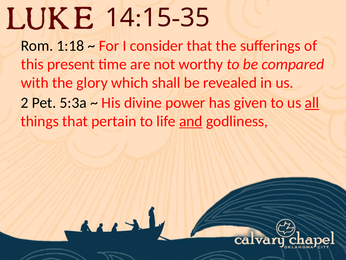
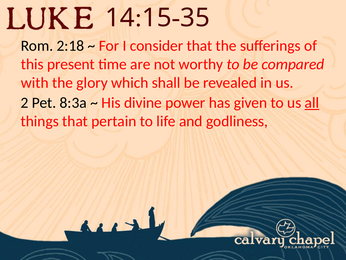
1:18: 1:18 -> 2:18
5:3a: 5:3a -> 8:3a
and underline: present -> none
